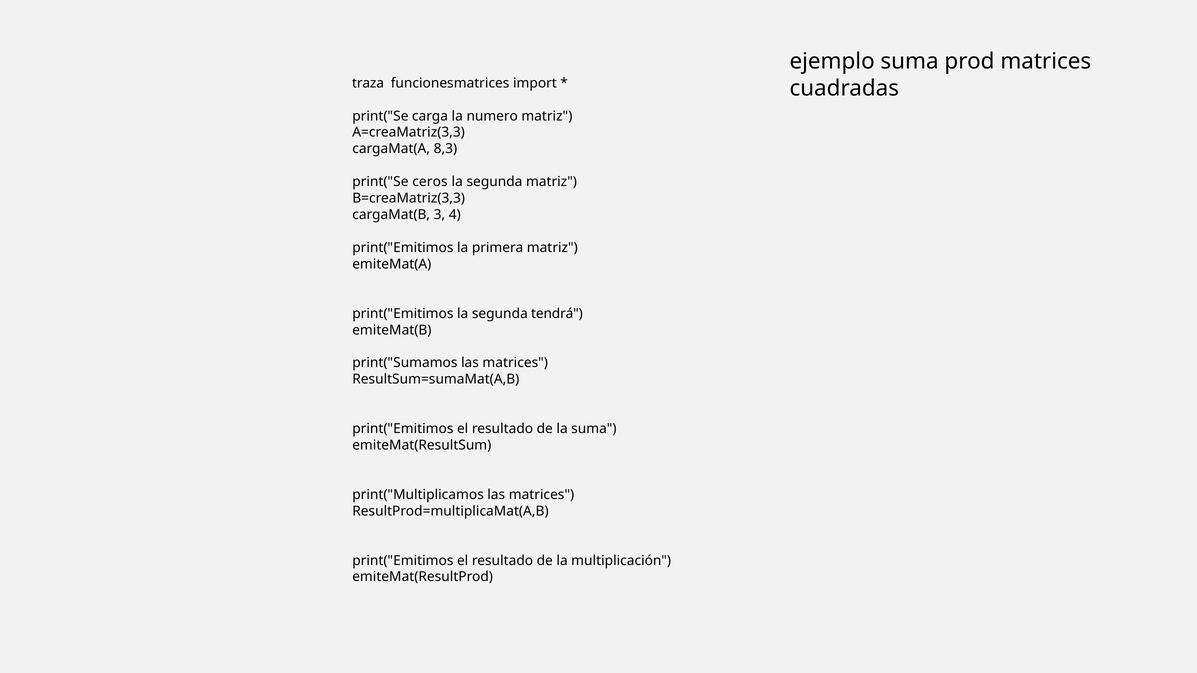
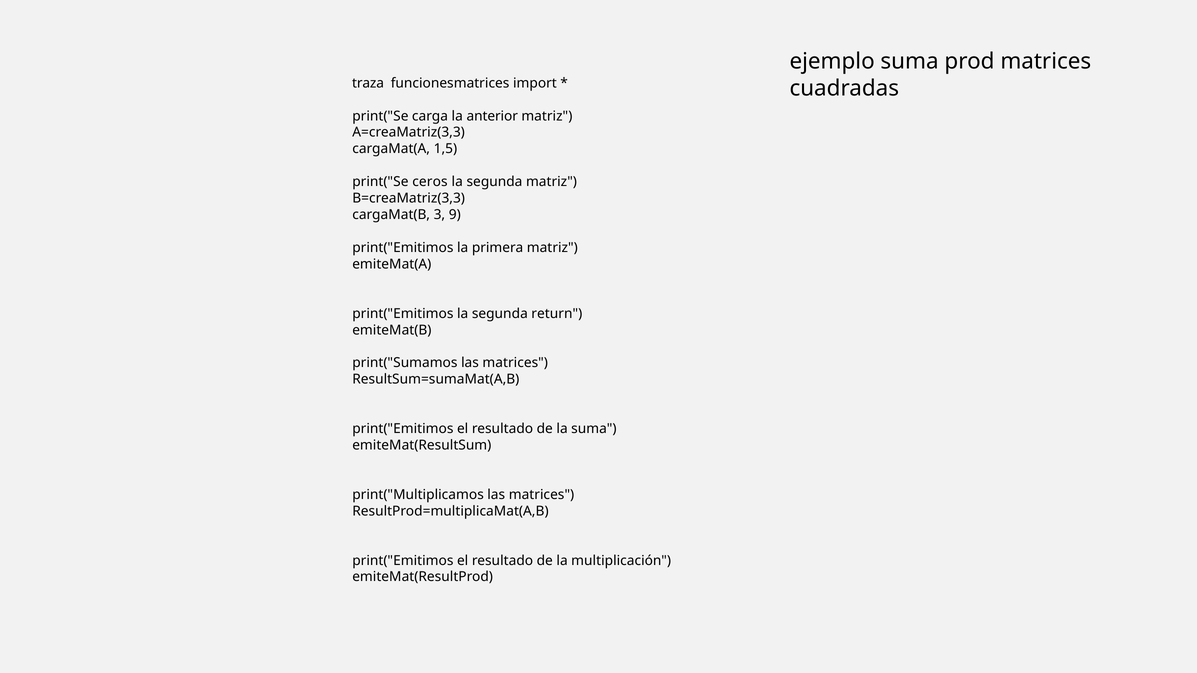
numero: numero -> anterior
8,3: 8,3 -> 1,5
4: 4 -> 9
tendrá: tendrá -> return
